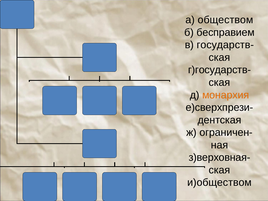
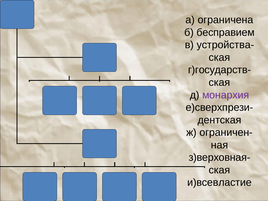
обществом: обществом -> ограничена
государств-: государств- -> устройства-
монархия colour: orange -> purple
и)обществом: и)обществом -> и)всевластие
